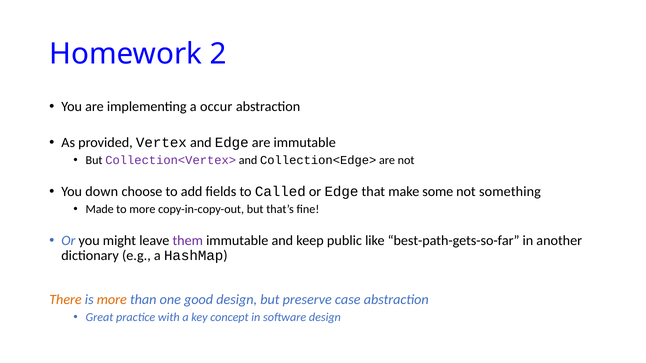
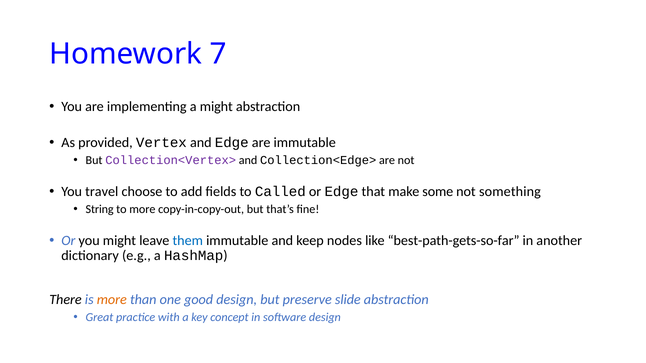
2: 2 -> 7
a occur: occur -> might
down: down -> travel
Made: Made -> String
them colour: purple -> blue
public: public -> nodes
There colour: orange -> black
case: case -> slide
